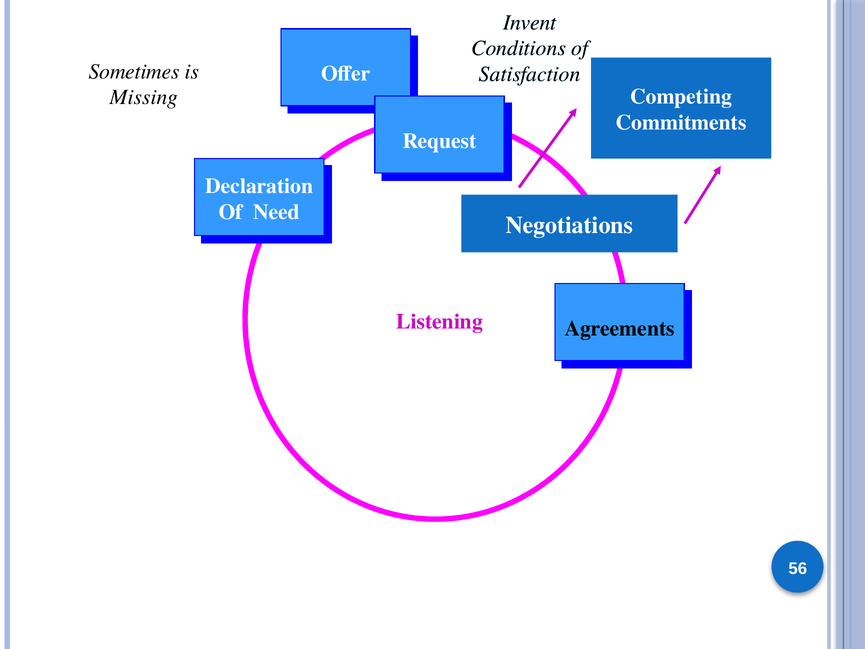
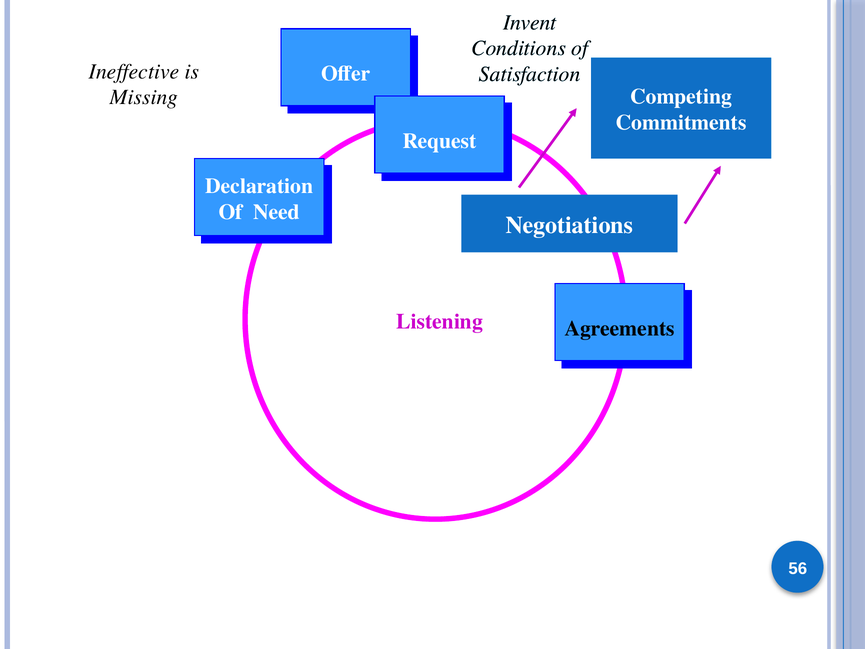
Sometimes: Sometimes -> Ineffective
